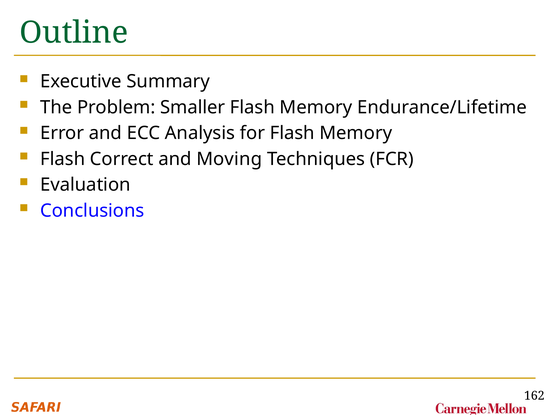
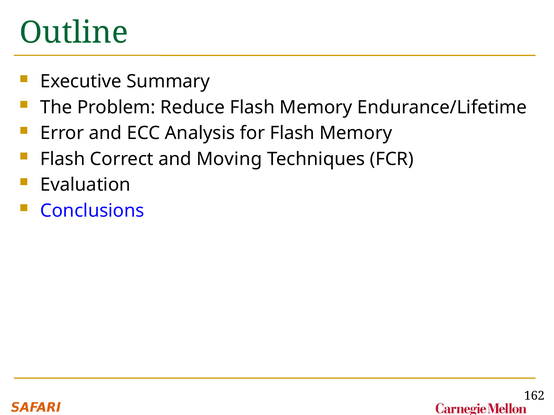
Smaller: Smaller -> Reduce
